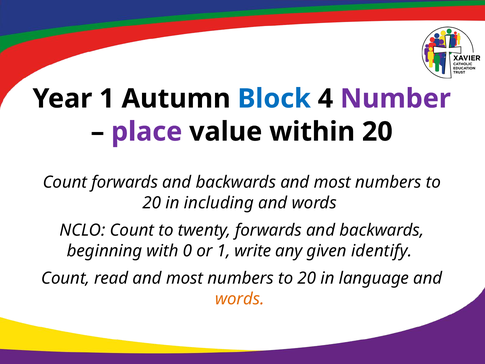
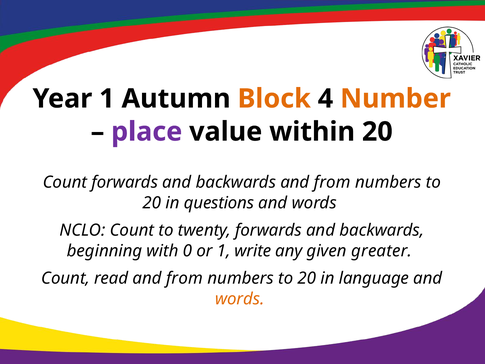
Block colour: blue -> orange
Number colour: purple -> orange
backwards and most: most -> from
including: including -> questions
identify: identify -> greater
read and most: most -> from
